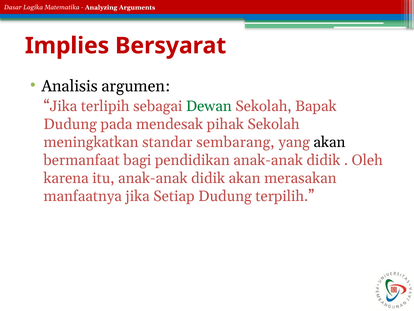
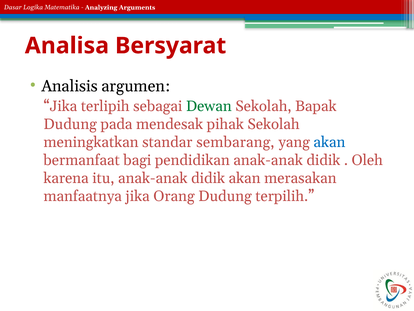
Implies: Implies -> Analisa
akan at (329, 142) colour: black -> blue
Setiap: Setiap -> Orang
